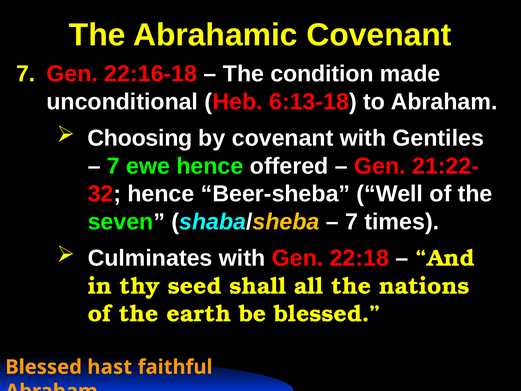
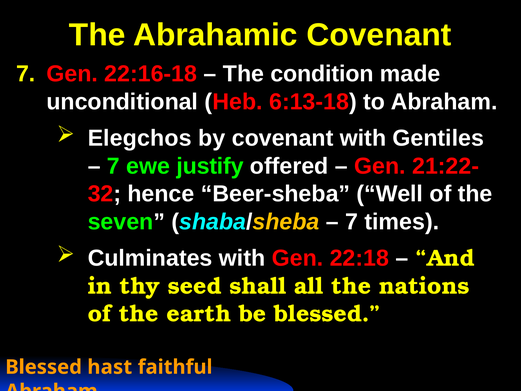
Choosing: Choosing -> Elegchos
ewe hence: hence -> justify
